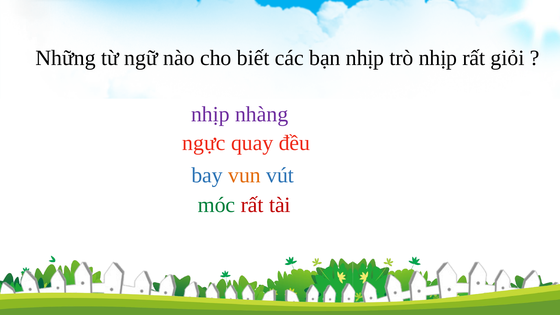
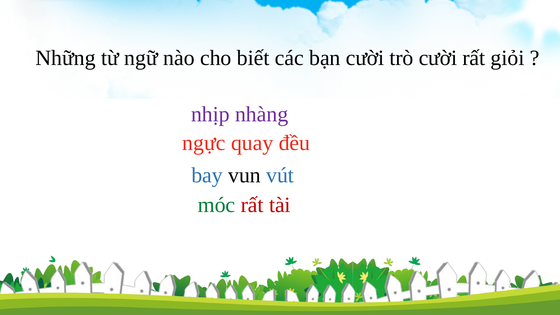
bạn nhịp: nhịp -> cười
trò nhịp: nhịp -> cười
vun colour: orange -> black
